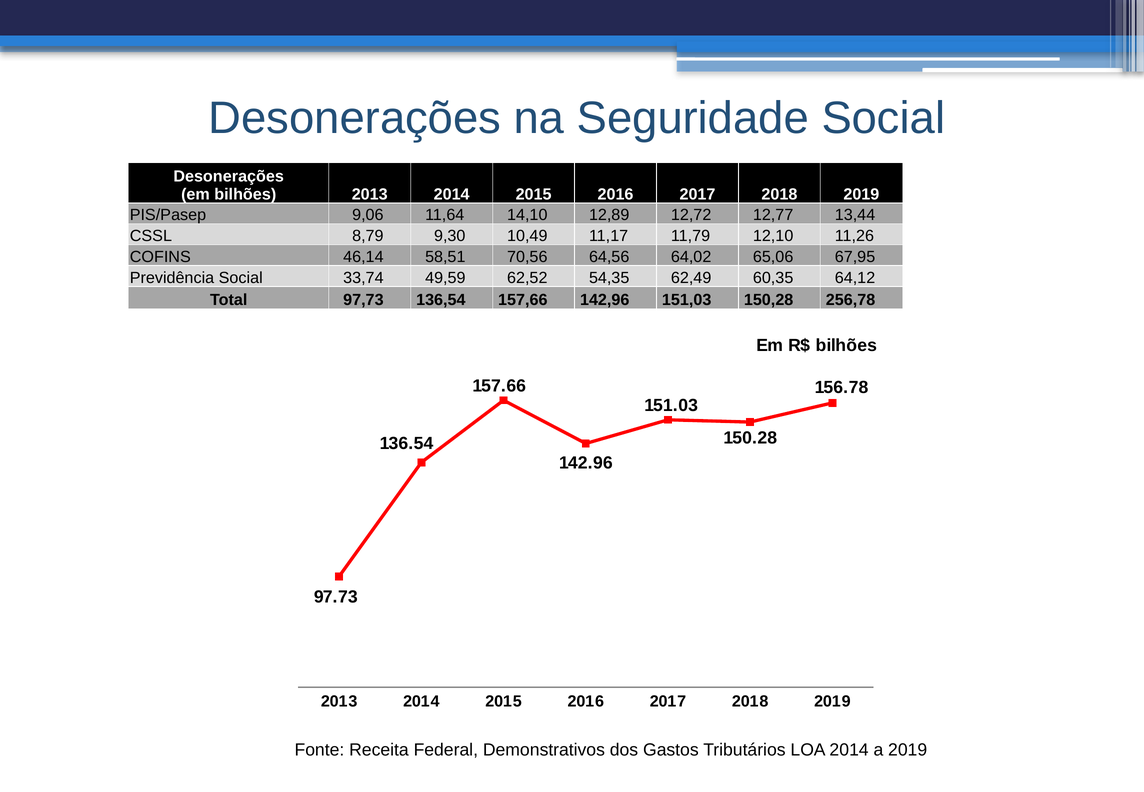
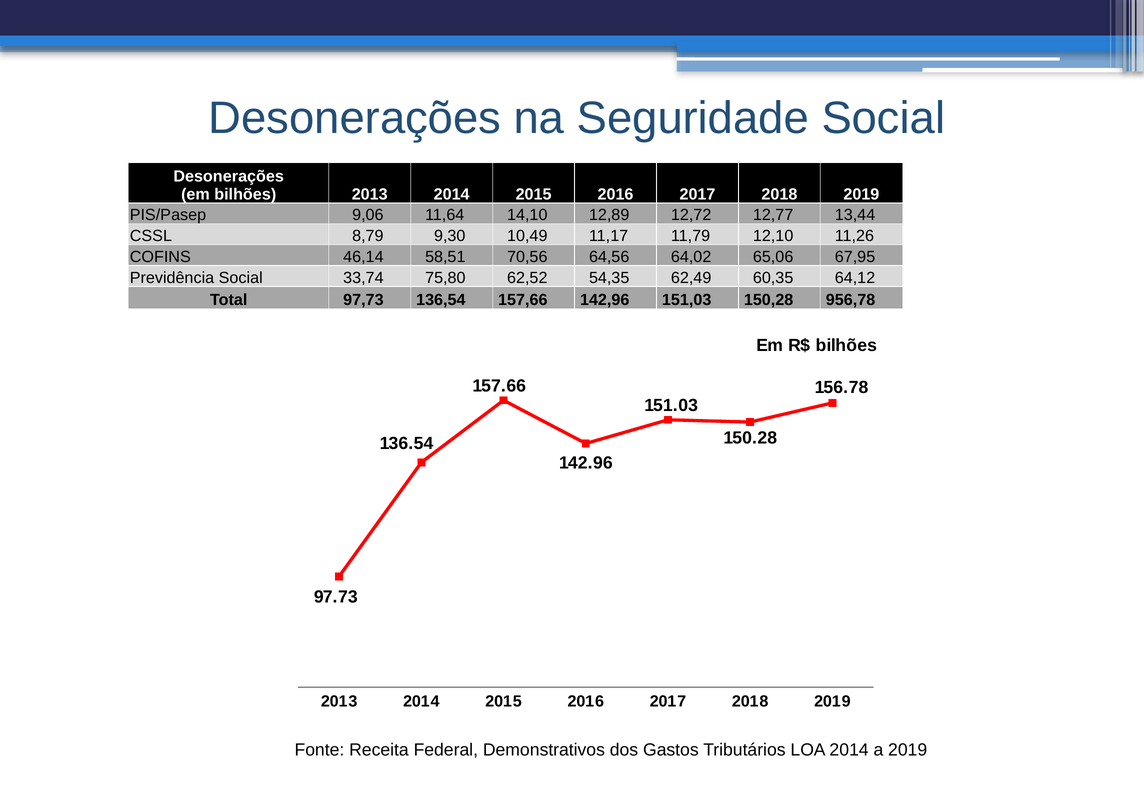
49,59: 49,59 -> 75,80
256,78: 256,78 -> 956,78
